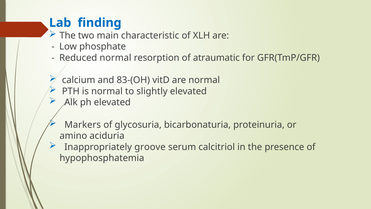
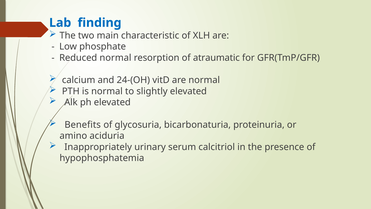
83-(OH: 83-(OH -> 24-(OH
Markers: Markers -> Benefits
groove: groove -> urinary
